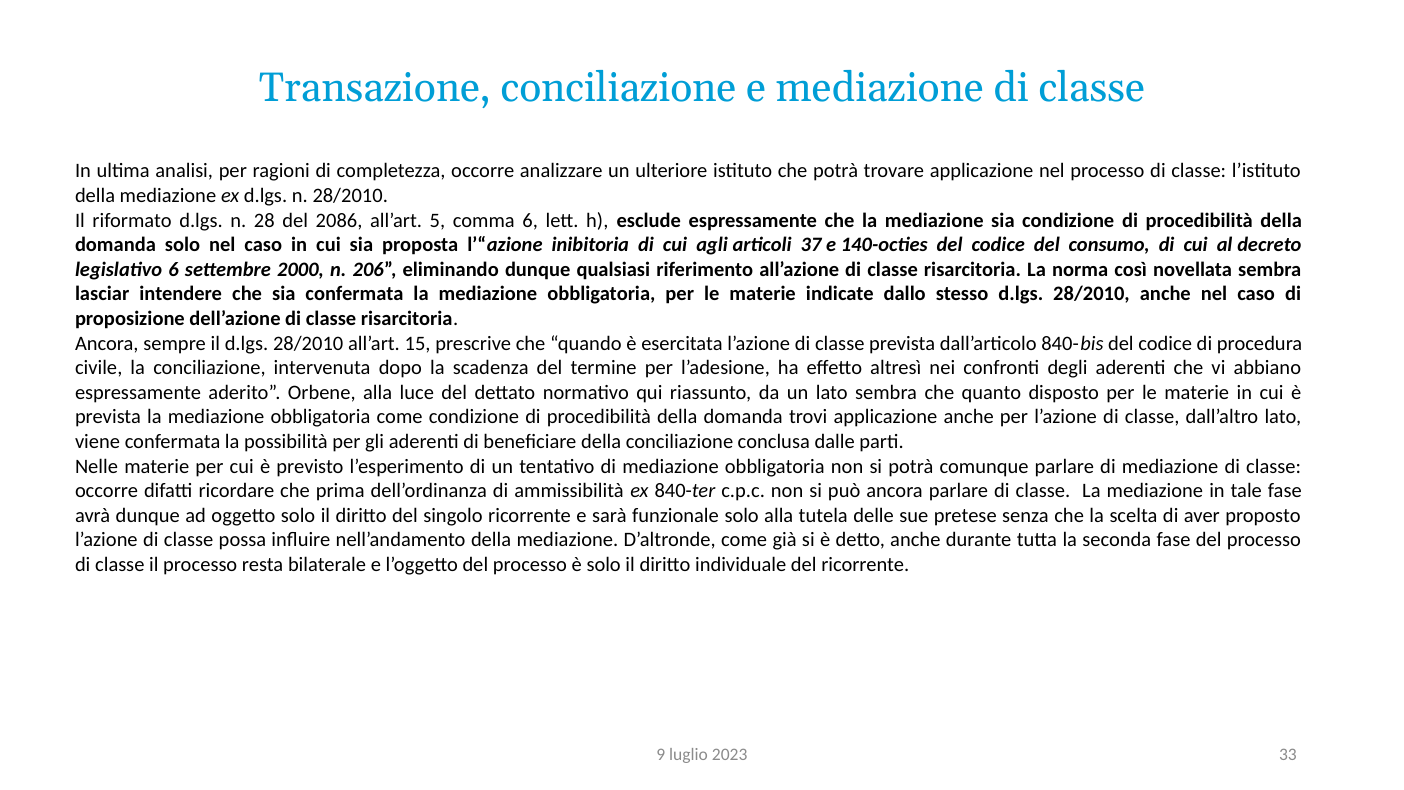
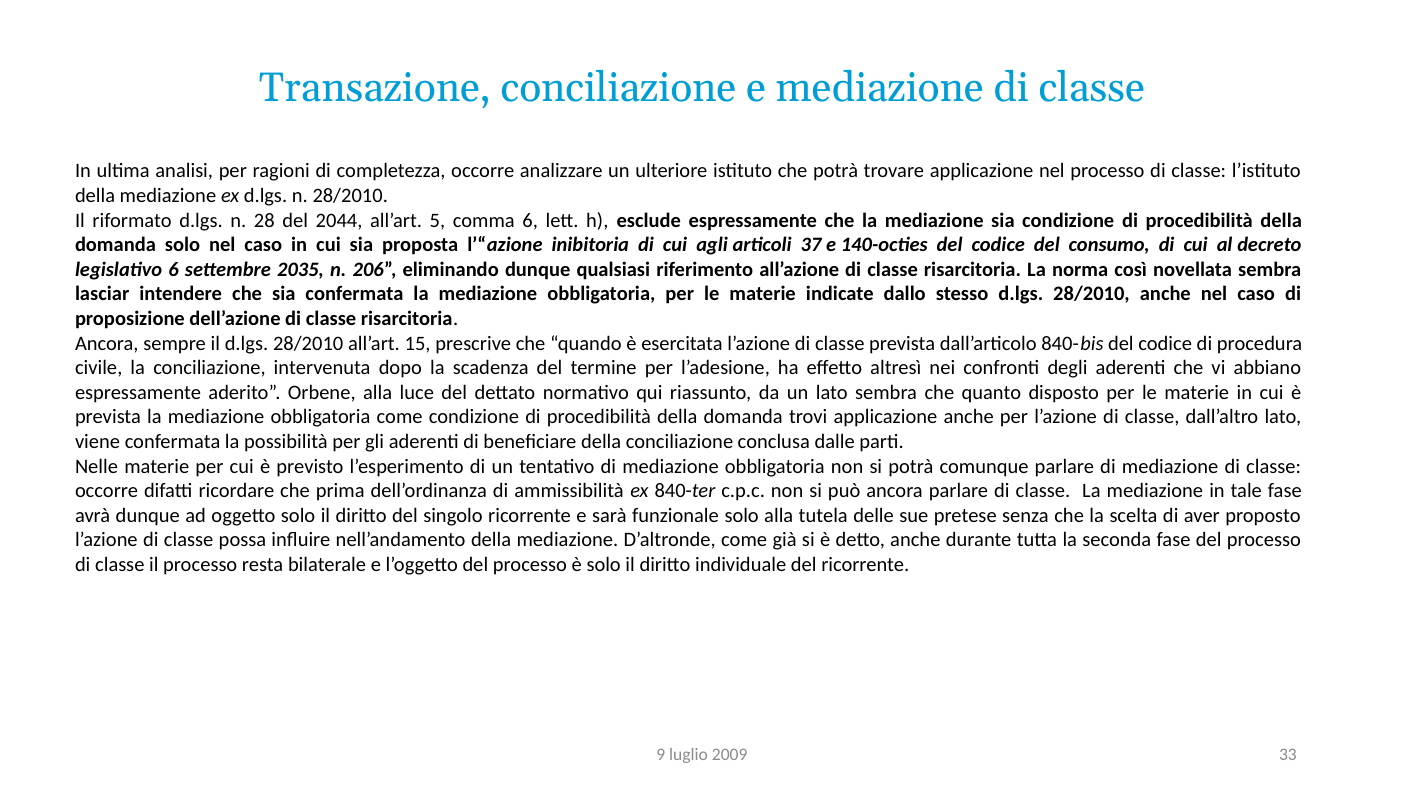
2086: 2086 -> 2044
2000: 2000 -> 2035
2023: 2023 -> 2009
